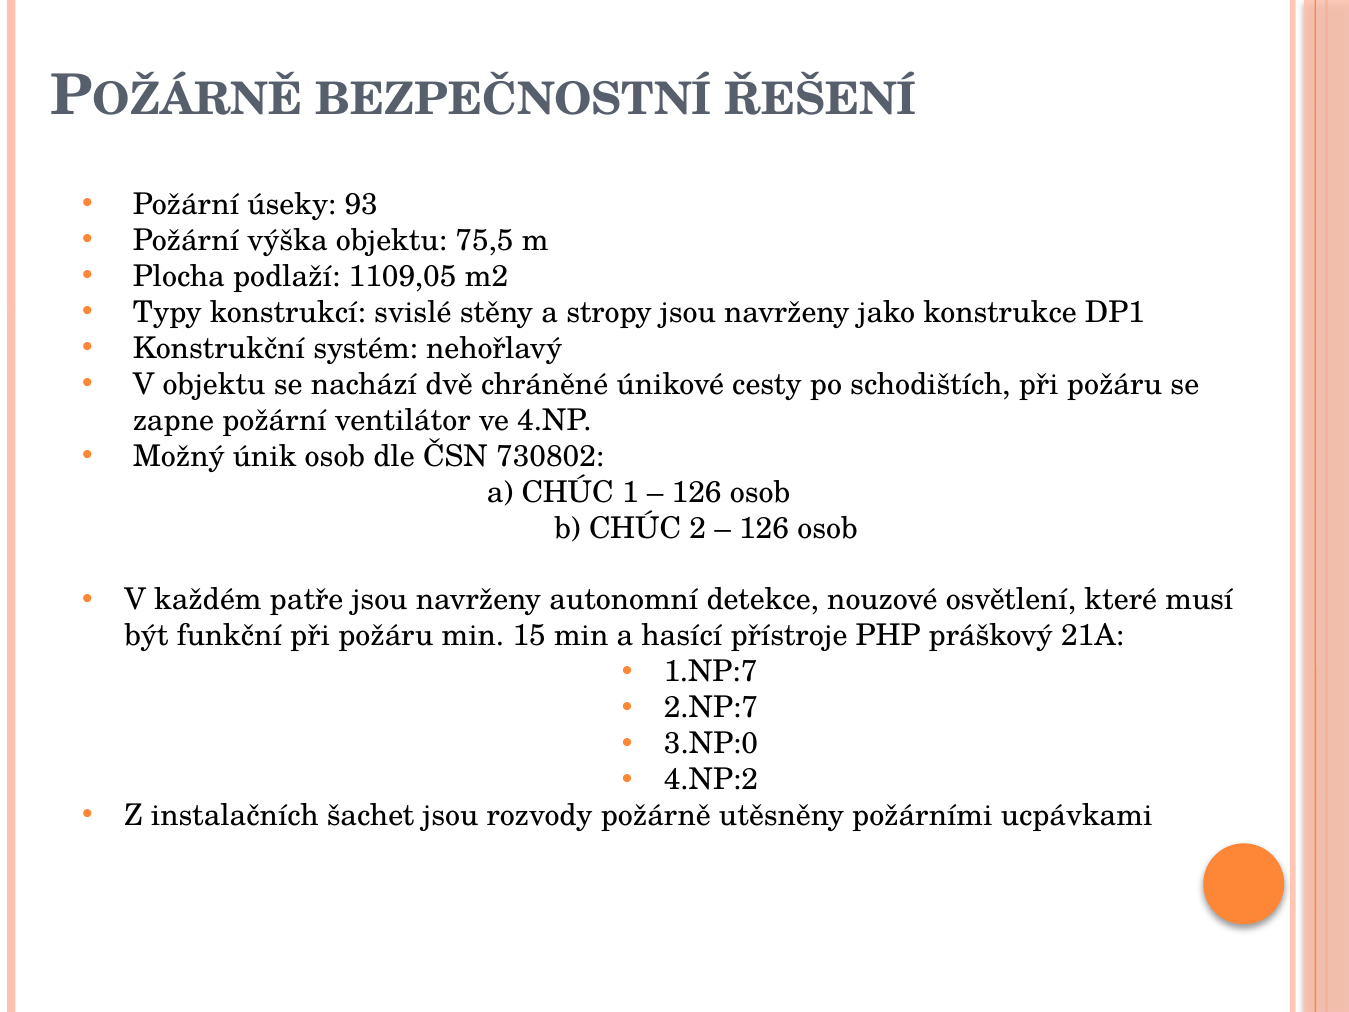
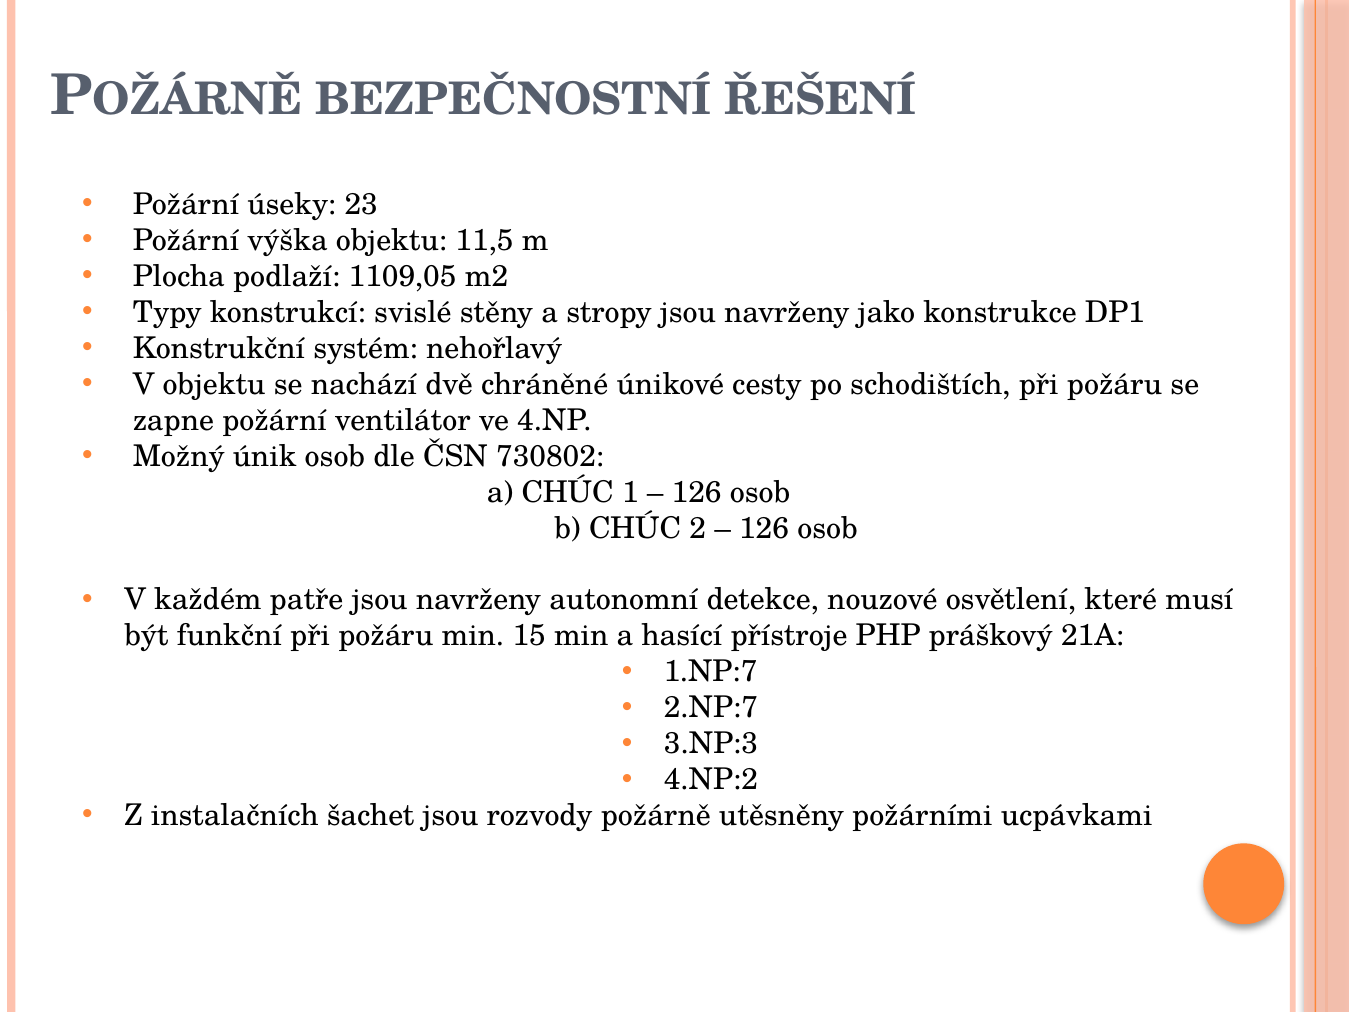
93: 93 -> 23
75,5: 75,5 -> 11,5
3.NP:0: 3.NP:0 -> 3.NP:3
